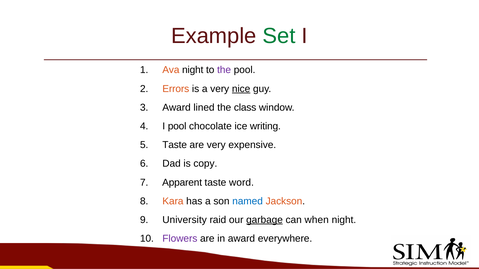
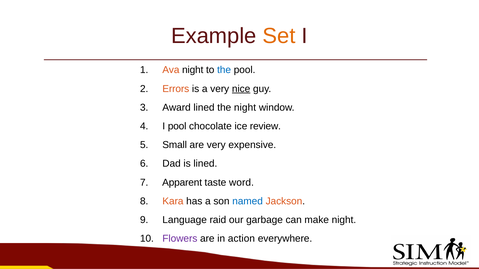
Set colour: green -> orange
the at (224, 70) colour: purple -> blue
the class: class -> night
writing: writing -> review
5 Taste: Taste -> Small
is copy: copy -> lined
University: University -> Language
garbage underline: present -> none
when: when -> make
in award: award -> action
